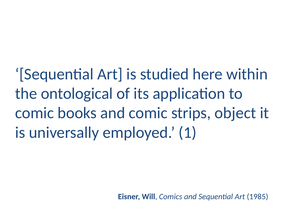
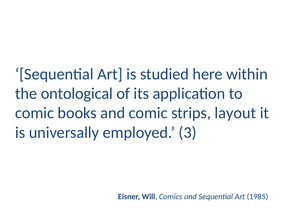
object: object -> layout
1: 1 -> 3
